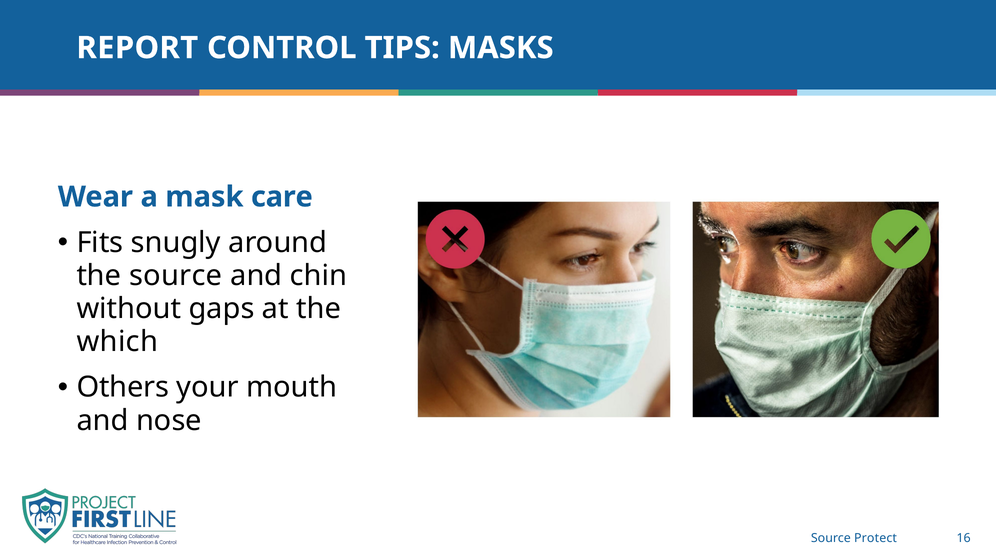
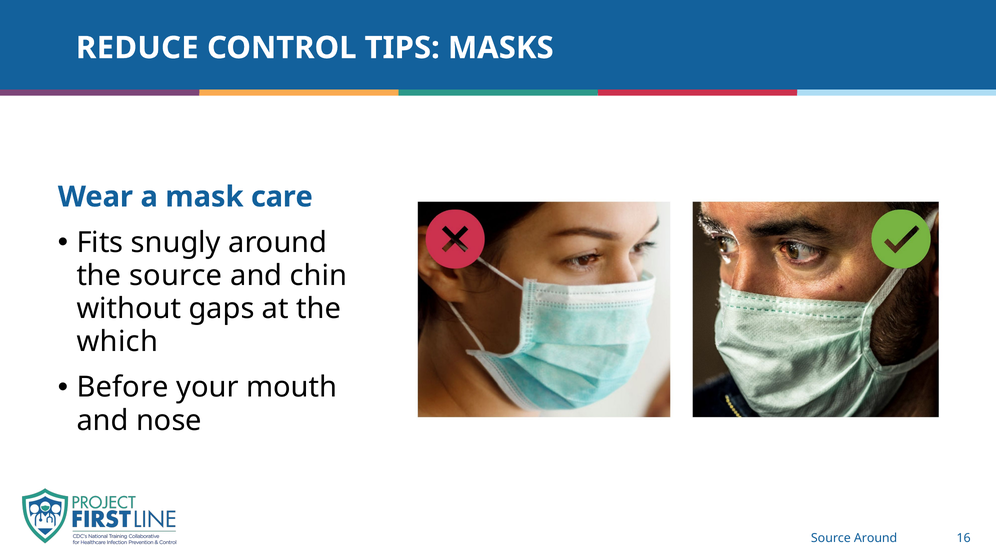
REPORT: REPORT -> REDUCE
Others: Others -> Before
Source Protect: Protect -> Around
